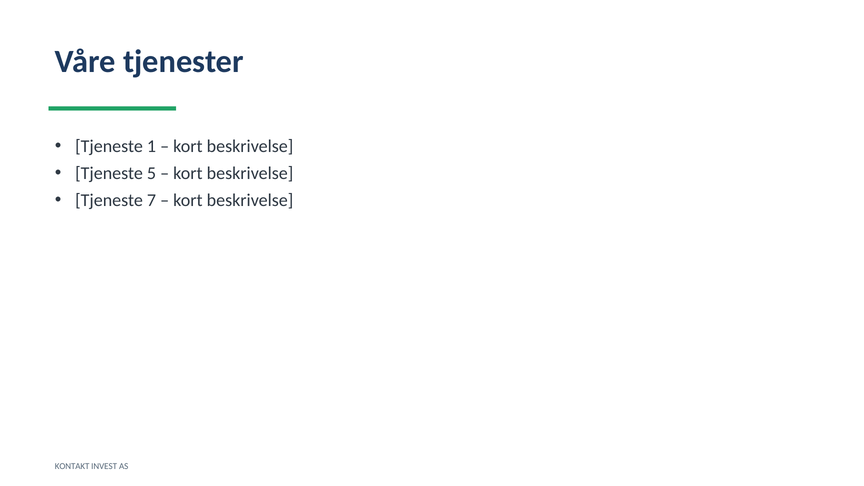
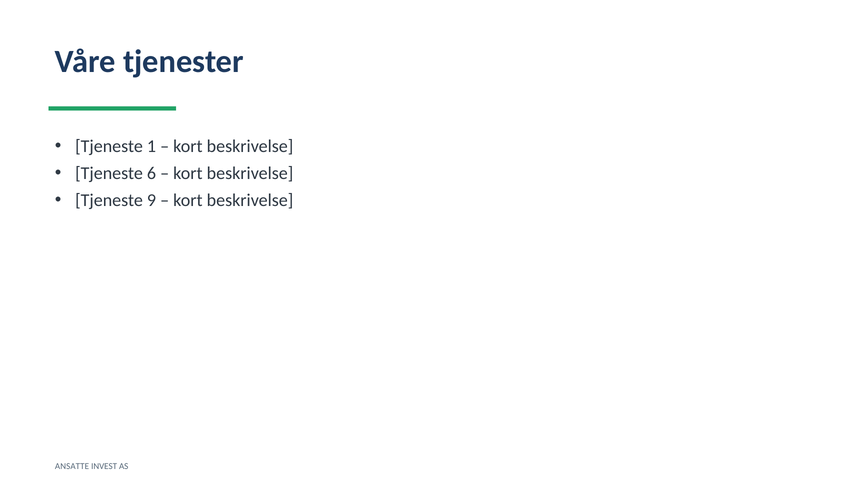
5: 5 -> 6
7: 7 -> 9
KONTAKT: KONTAKT -> ANSATTE
